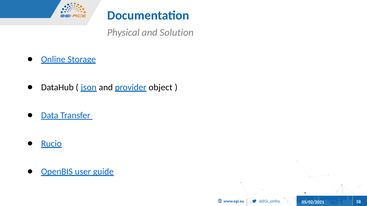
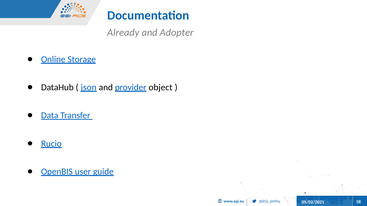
Physical: Physical -> Already
Solution: Solution -> Adopter
